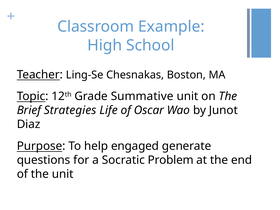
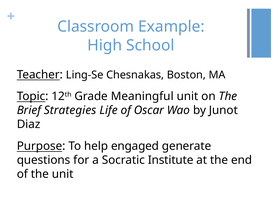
Summative: Summative -> Meaningful
Problem: Problem -> Institute
